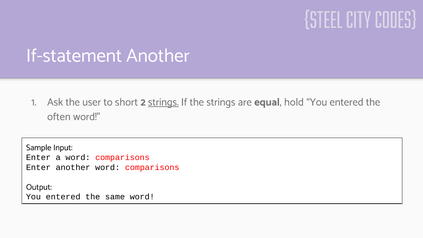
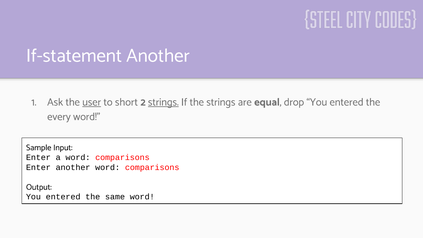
user underline: none -> present
hold: hold -> drop
often: often -> every
